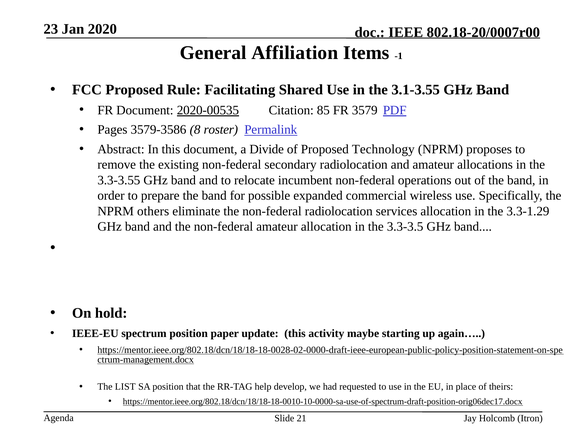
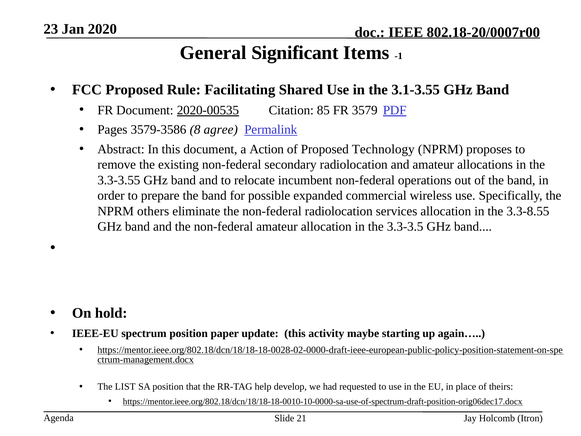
Affiliation: Affiliation -> Significant
roster: roster -> agree
Divide: Divide -> Action
3.3-1.29: 3.3-1.29 -> 3.3-8.55
